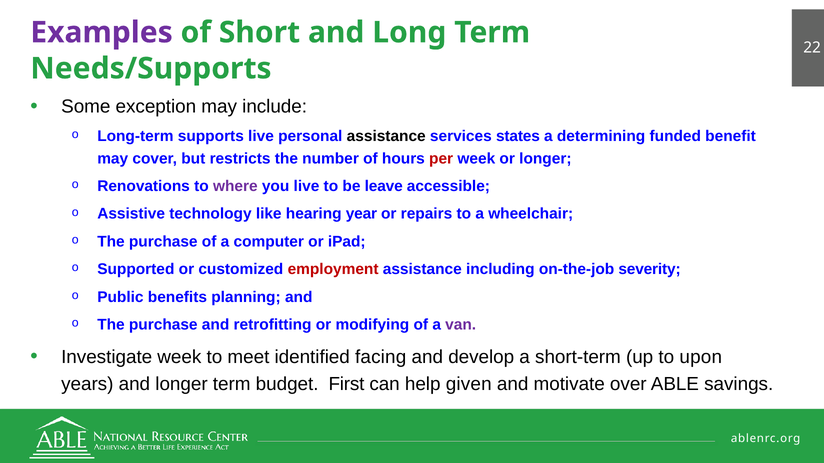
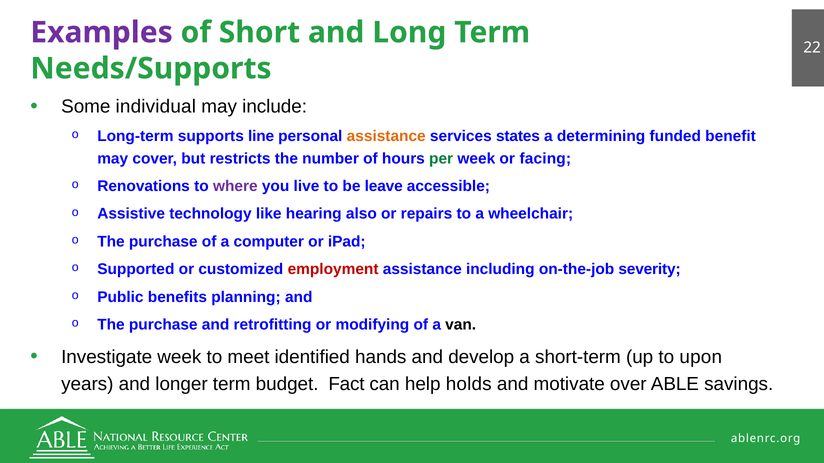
exception: exception -> individual
supports live: live -> line
assistance at (386, 136) colour: black -> orange
per colour: red -> green
or longer: longer -> facing
year: year -> also
van colour: purple -> black
facing: facing -> hands
First: First -> Fact
given: given -> holds
